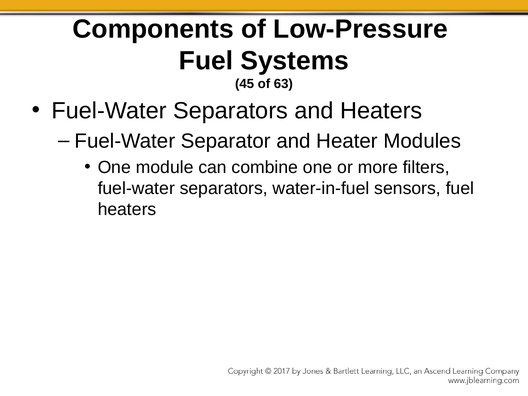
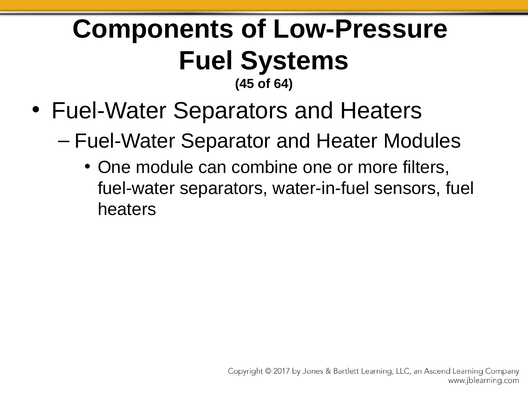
63: 63 -> 64
